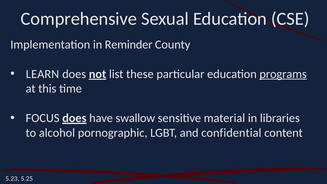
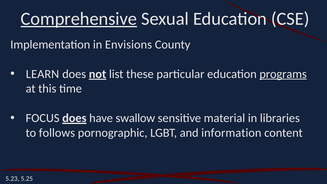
Comprehensive underline: none -> present
Reminder: Reminder -> Envisions
alcohol: alcohol -> follows
confidential: confidential -> information
